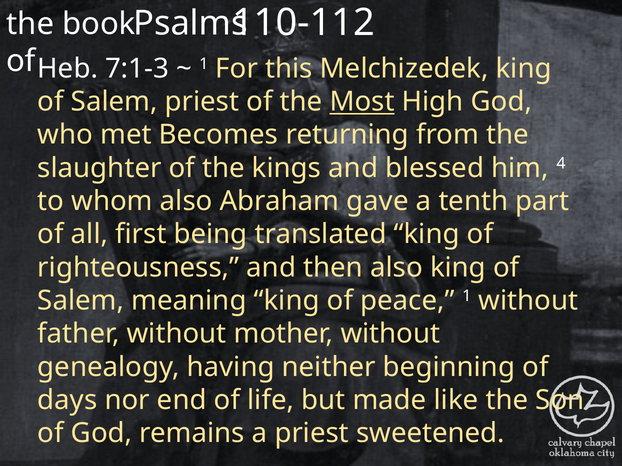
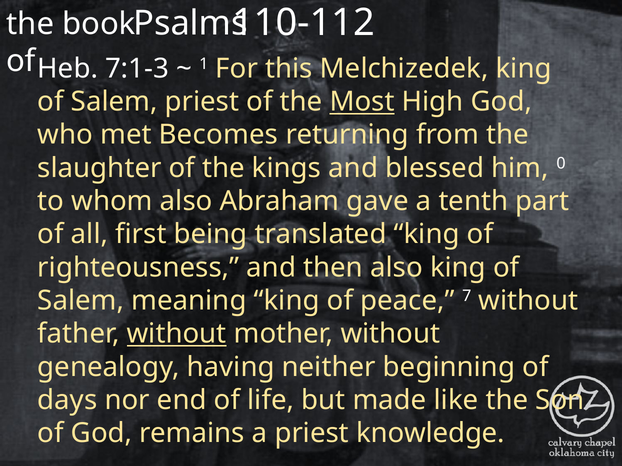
4: 4 -> 0
peace 1: 1 -> 7
without at (177, 334) underline: none -> present
sweetened: sweetened -> knowledge
